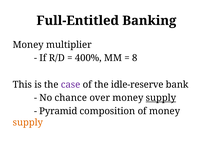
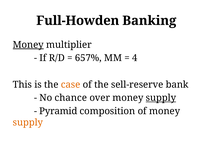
Full-Entitled: Full-Entitled -> Full-Howden
Money at (28, 45) underline: none -> present
400%: 400% -> 657%
8: 8 -> 4
case colour: purple -> orange
idle-reserve: idle-reserve -> sell-reserve
